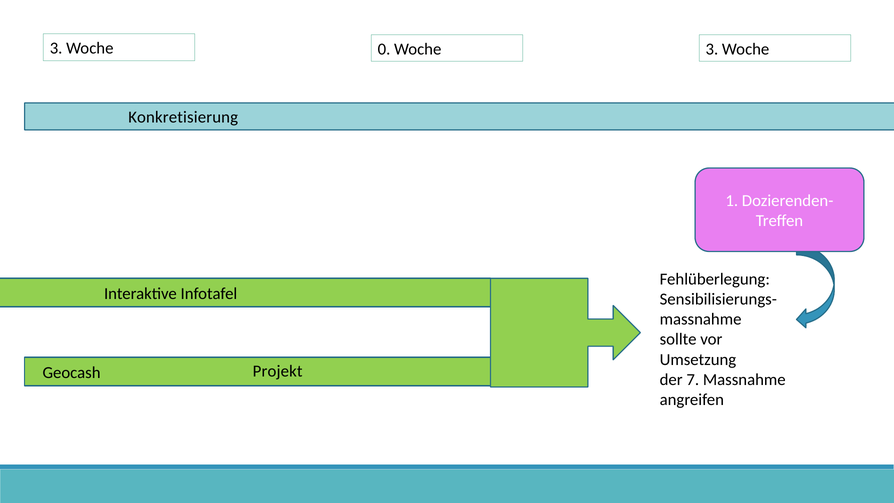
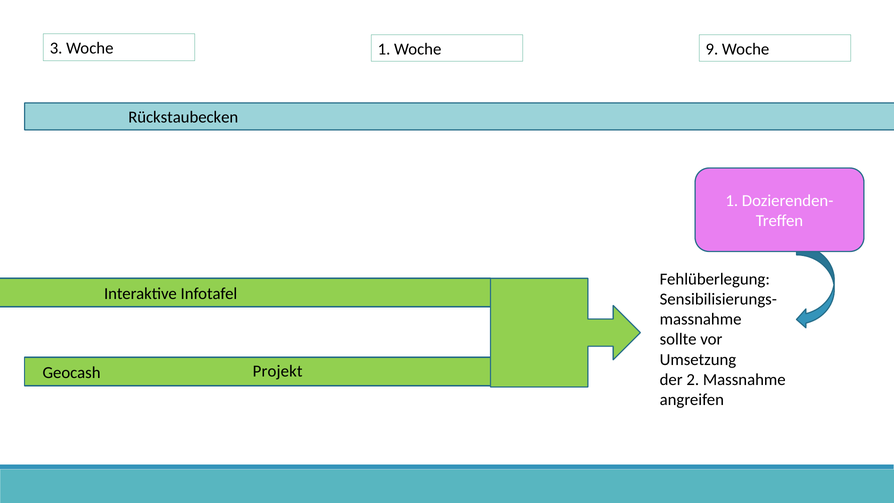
Woche 0: 0 -> 1
Woche 3: 3 -> 9
Konkretisierung: Konkretisierung -> Rückstaubecken
7: 7 -> 2
